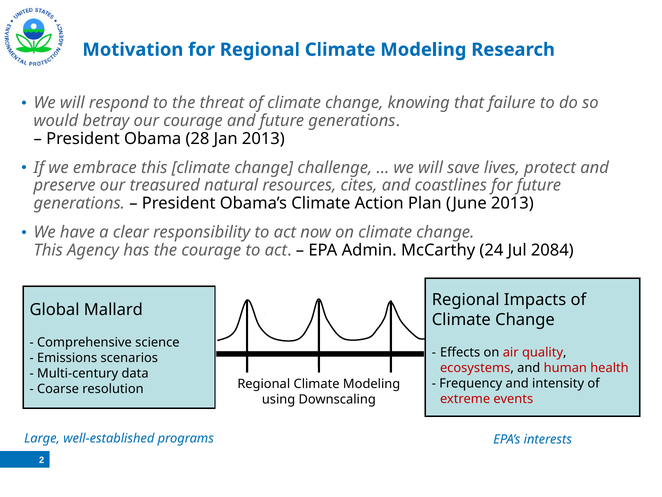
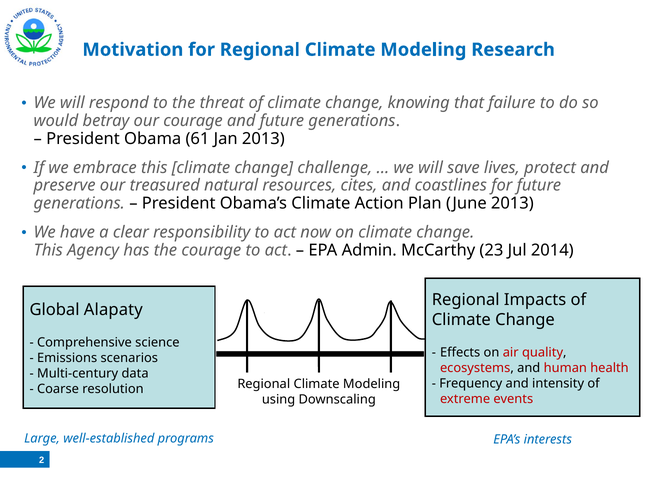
28: 28 -> 61
24: 24 -> 23
2084: 2084 -> 2014
Mallard: Mallard -> Alapaty
